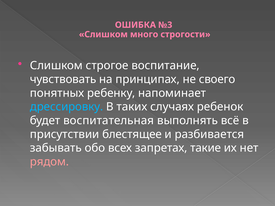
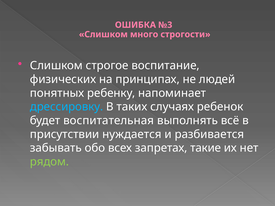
чувствовать: чувствовать -> физических
своего: своего -> людей
блестящее: блестящее -> нуждается
рядом colour: pink -> light green
